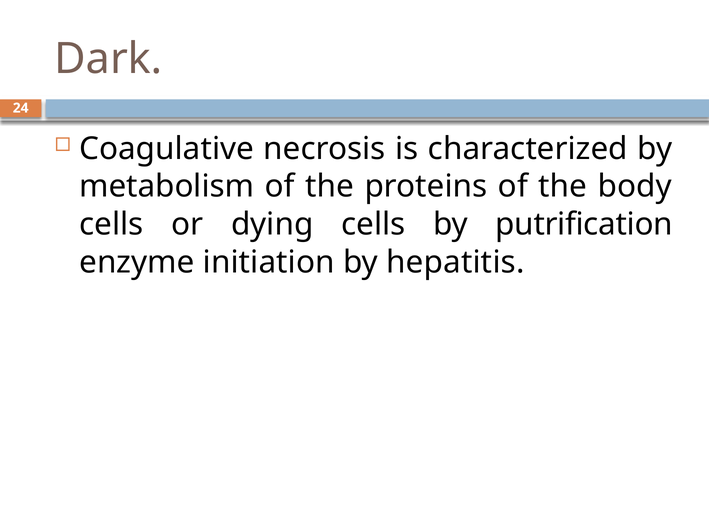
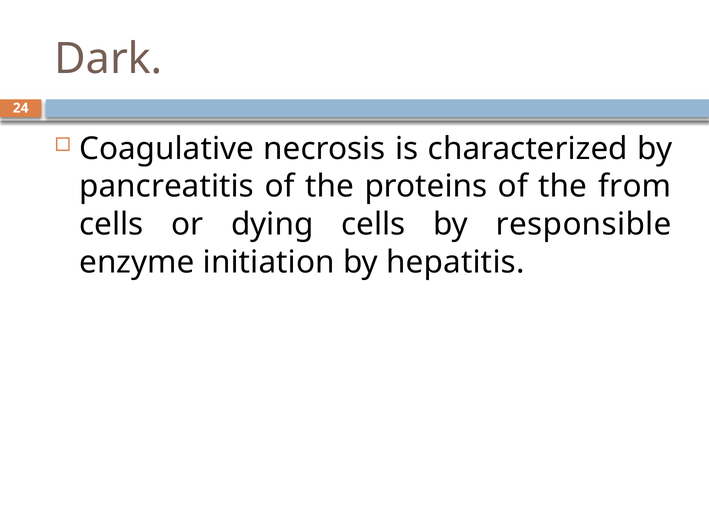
metabolism: metabolism -> pancreatitis
body: body -> from
putrification: putrification -> responsible
